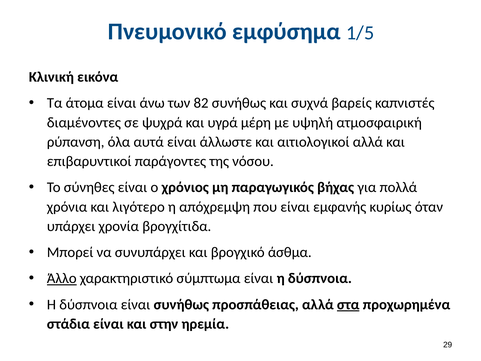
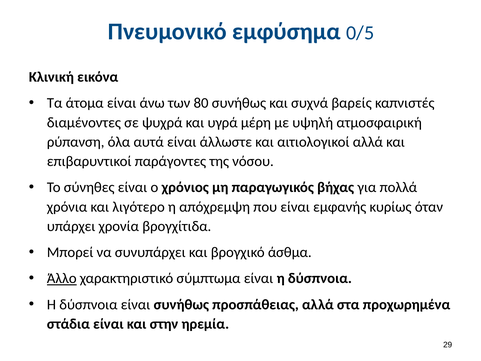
1/5: 1/5 -> 0/5
82: 82 -> 80
στα underline: present -> none
